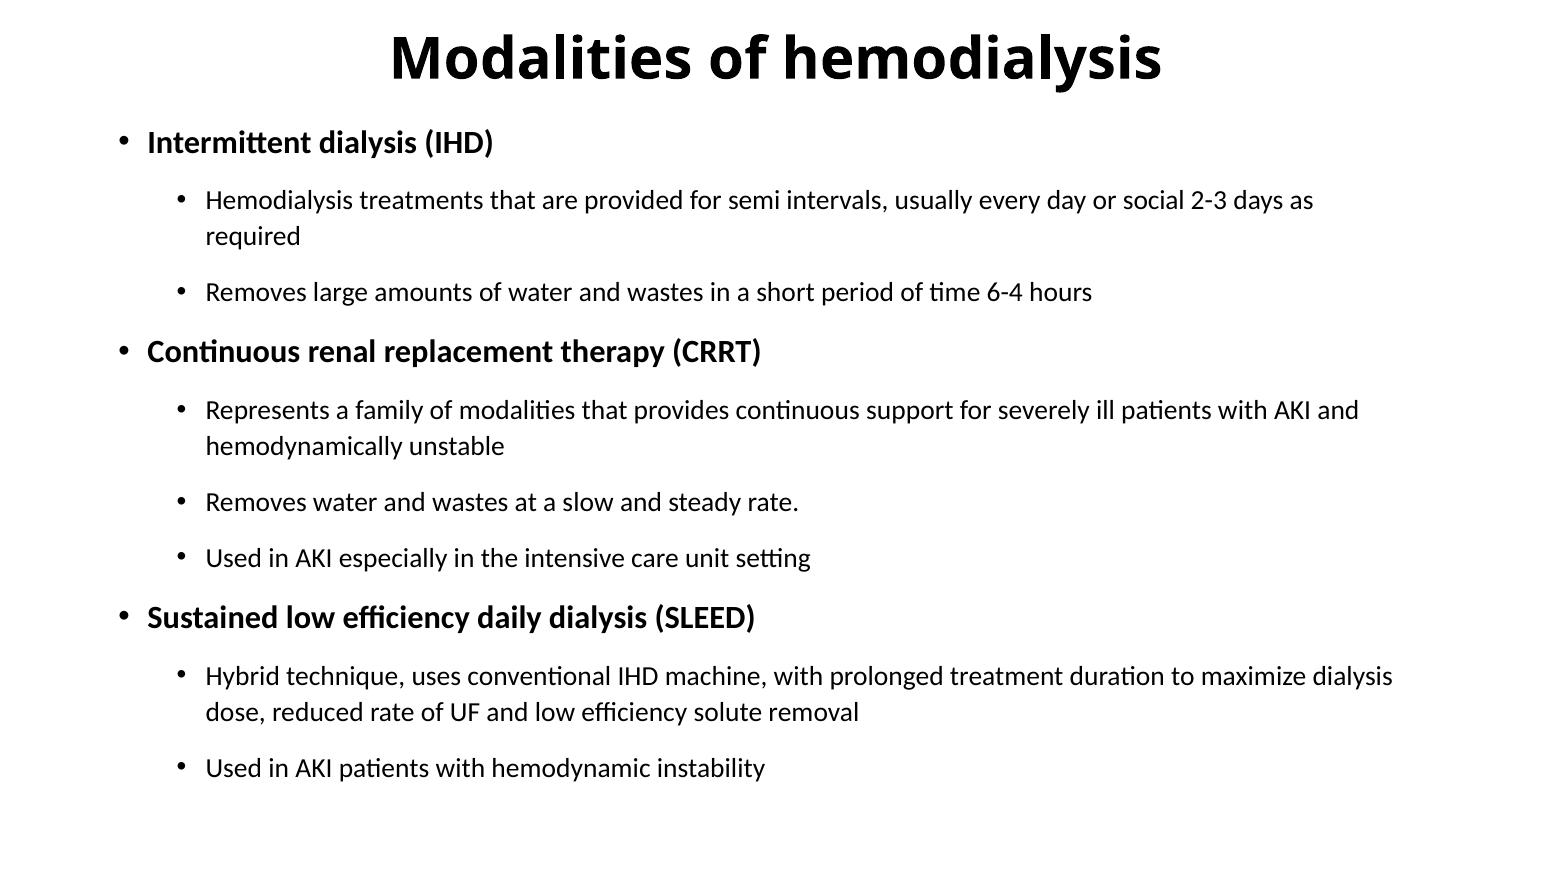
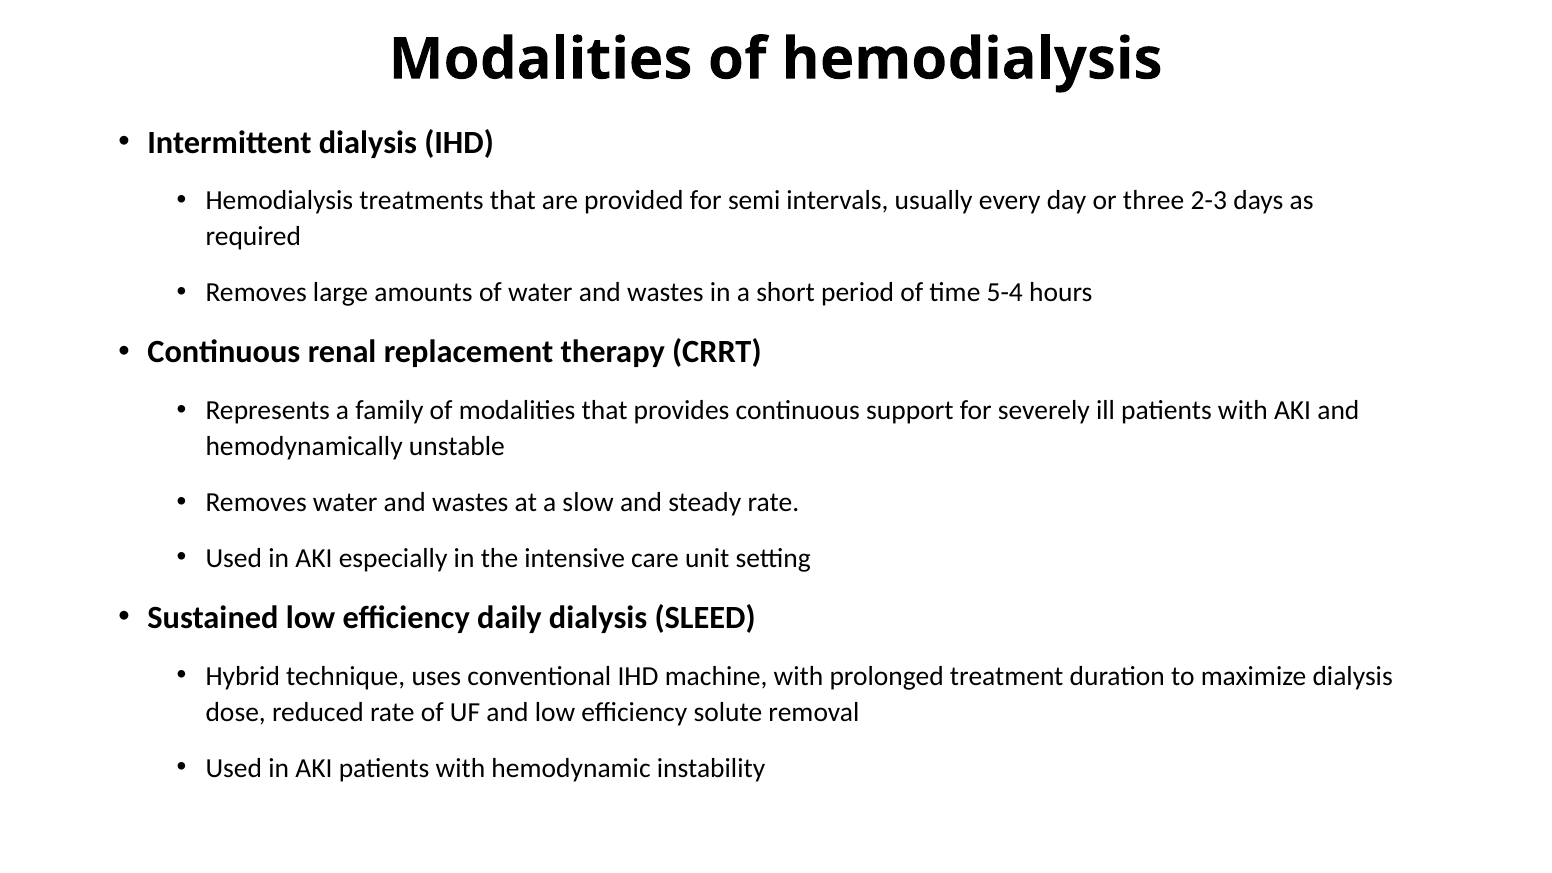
social: social -> three
6-4: 6-4 -> 5-4
